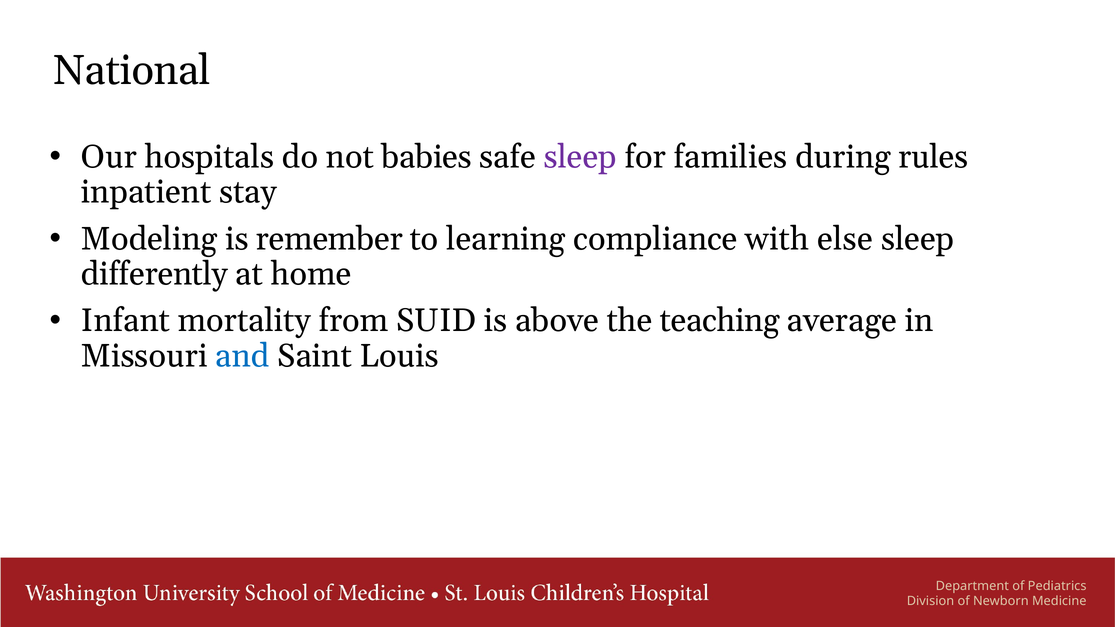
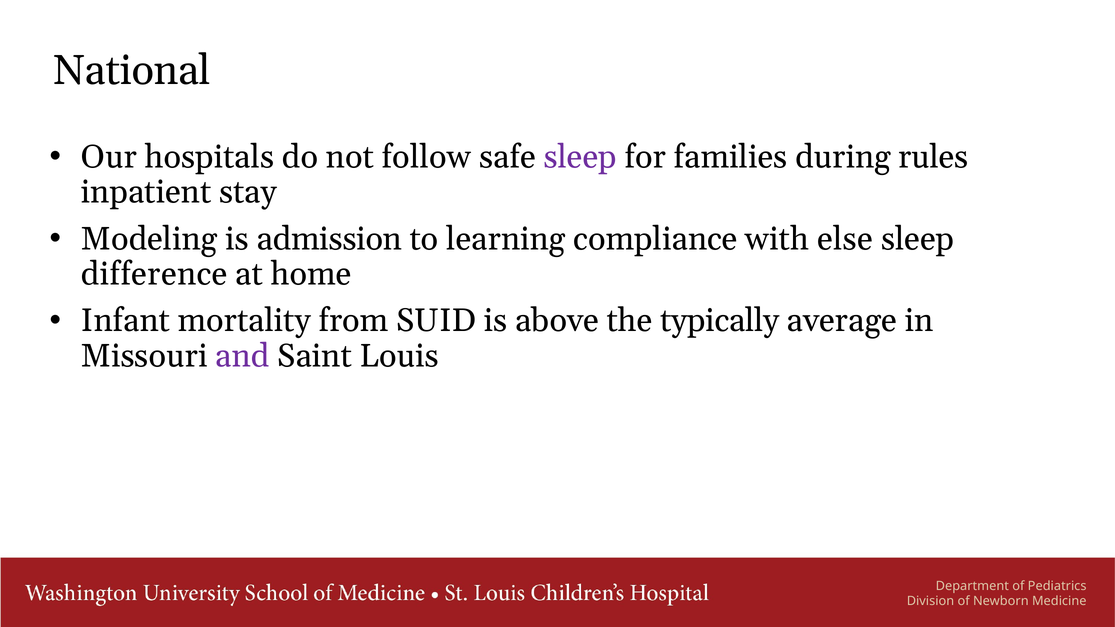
babies: babies -> follow
remember: remember -> admission
differently: differently -> difference
teaching: teaching -> typically
and colour: blue -> purple
